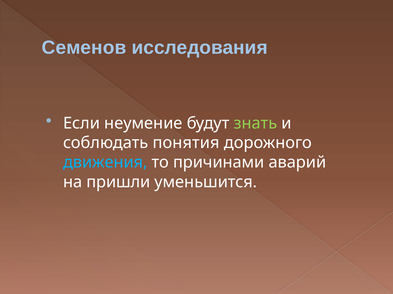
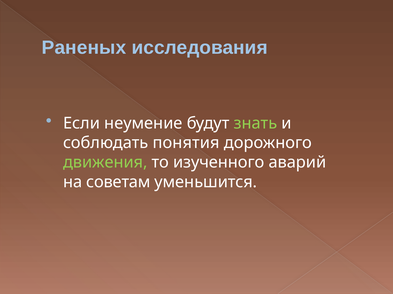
Семенов: Семенов -> Раненых
движения colour: light blue -> light green
причинами: причинами -> изученного
пришли: пришли -> советам
